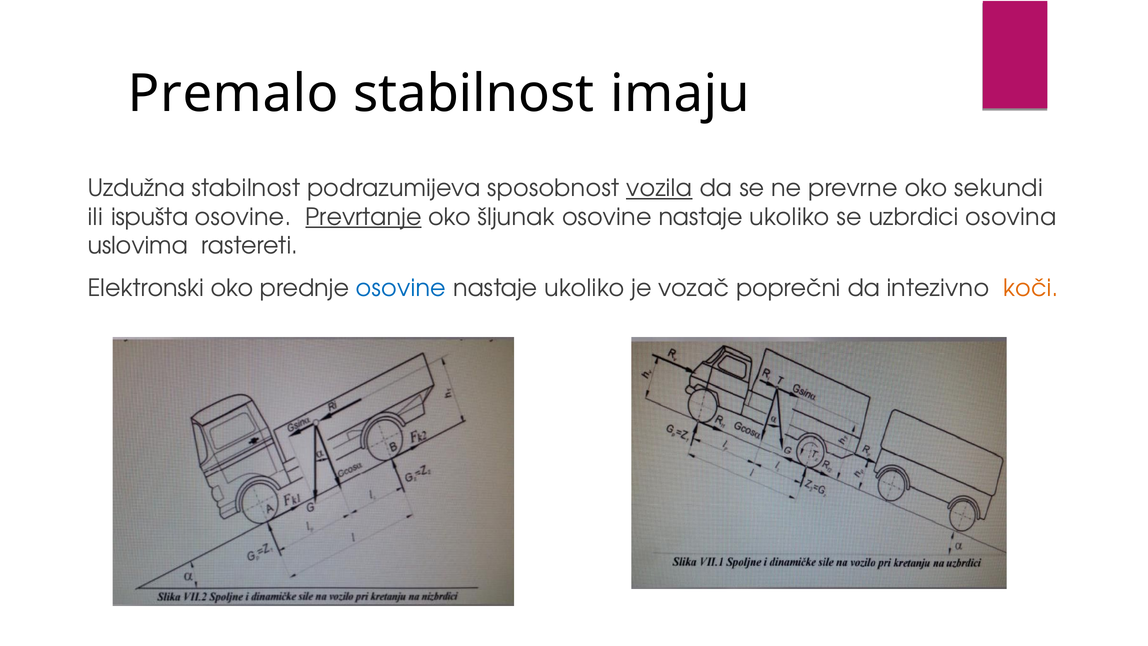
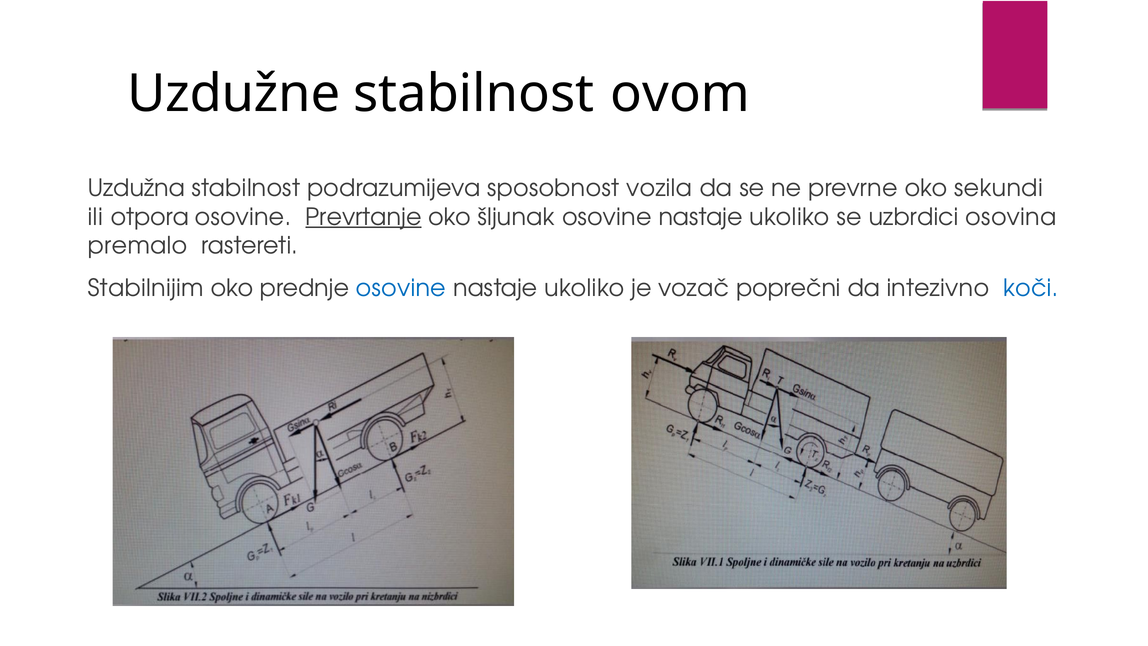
Premalo: Premalo -> Uzdužne
imaju: imaju -> ovom
vozila underline: present -> none
ispušta: ispušta -> otpora
uslovima: uslovima -> premalo
Elektronski: Elektronski -> Stabilnijim
koči colour: orange -> blue
